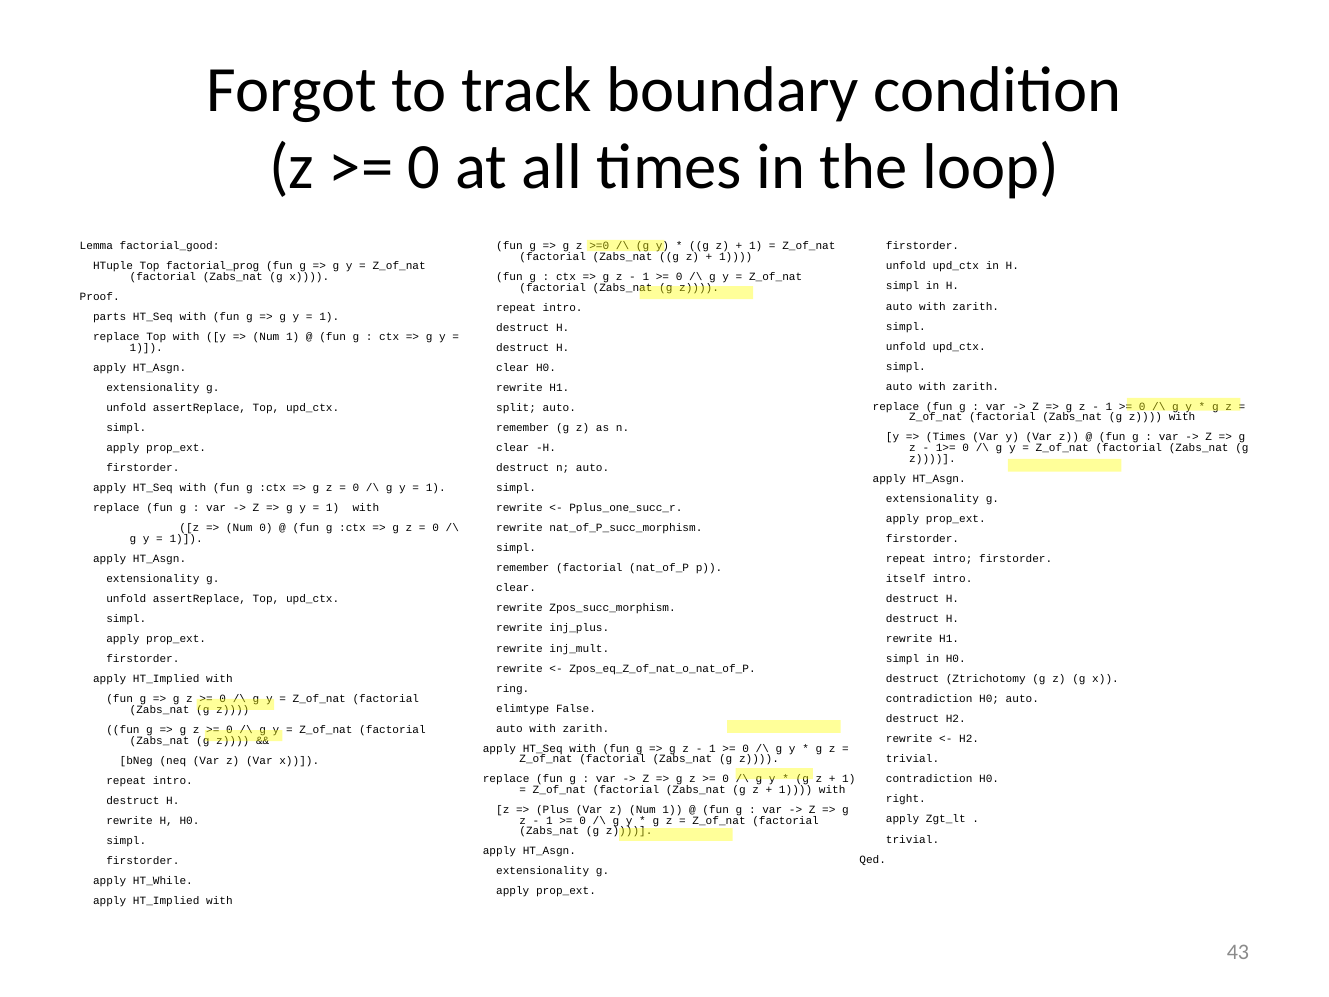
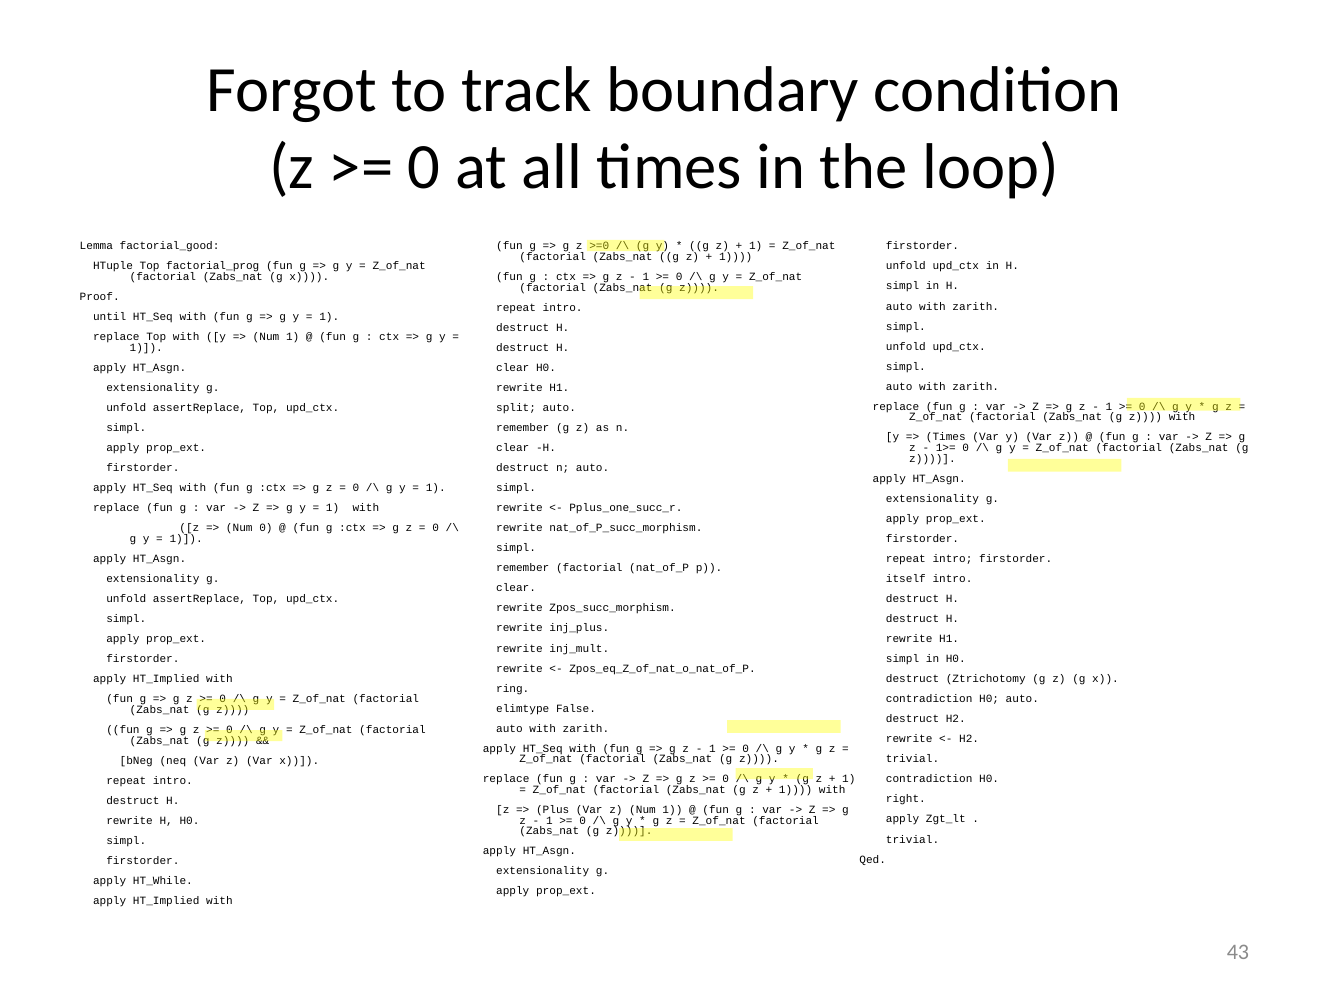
parts: parts -> until
